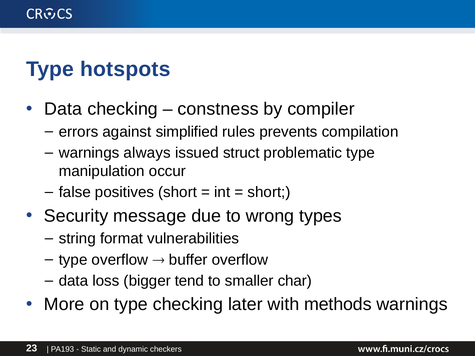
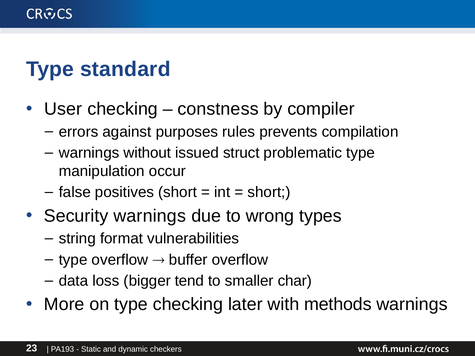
hotspots: hotspots -> standard
Data at (63, 109): Data -> User
simplified: simplified -> purposes
always: always -> without
Security message: message -> warnings
